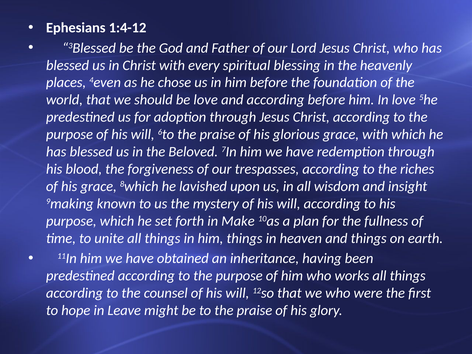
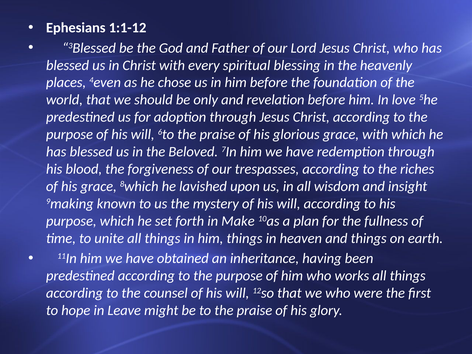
1:4-12: 1:4-12 -> 1:1-12
be love: love -> only
and according: according -> revelation
